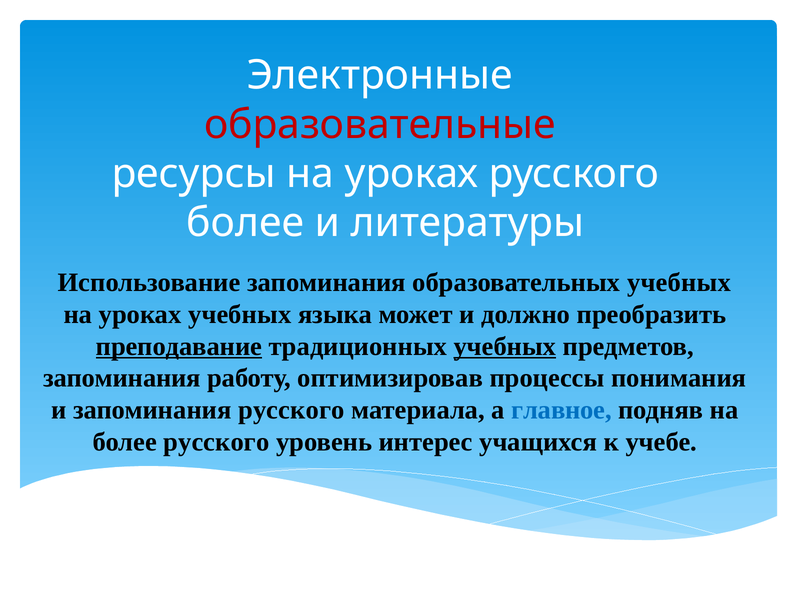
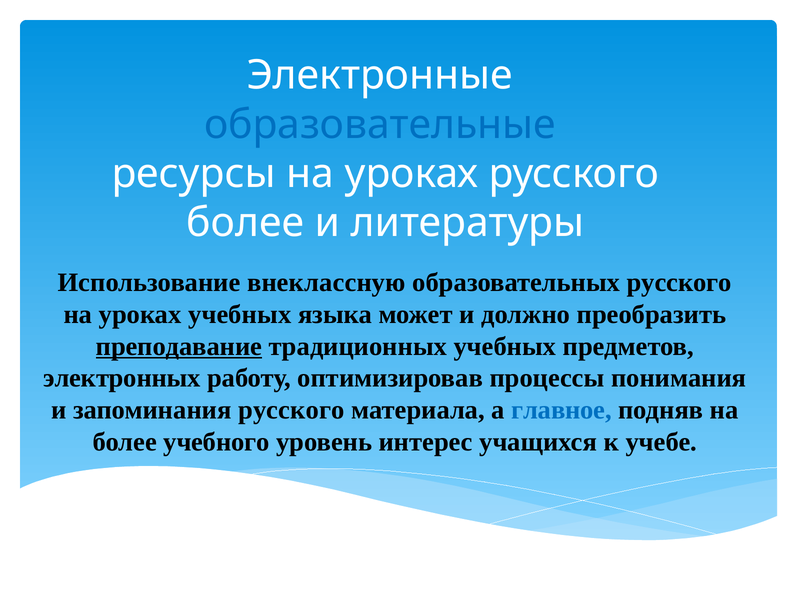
образовательные colour: red -> blue
Использование запоминания: запоминания -> внеклассную
образовательных учебных: учебных -> русского
учебных at (505, 346) underline: present -> none
запоминания at (122, 378): запоминания -> электронных
более русского: русского -> учебного
